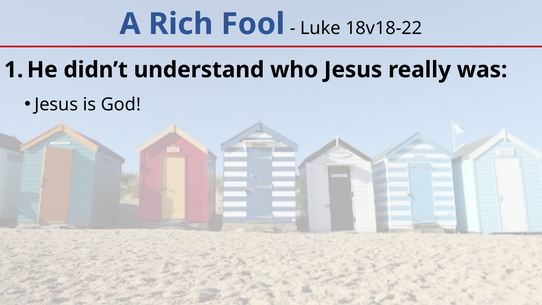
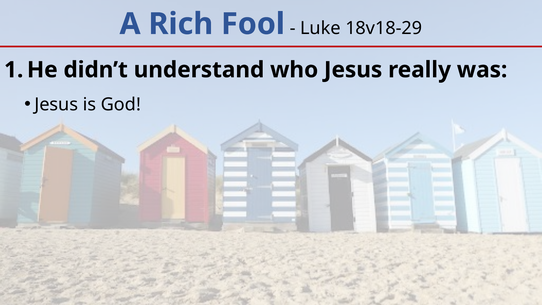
18v18-22: 18v18-22 -> 18v18-29
